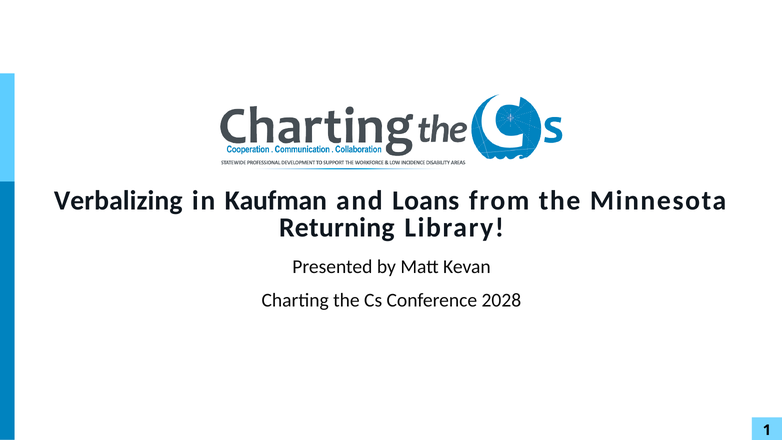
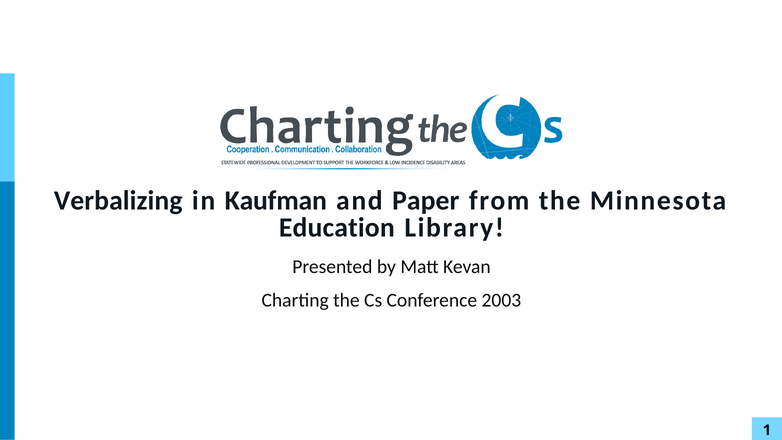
Loans: Loans -> Paper
Returning: Returning -> Education
2028: 2028 -> 2003
